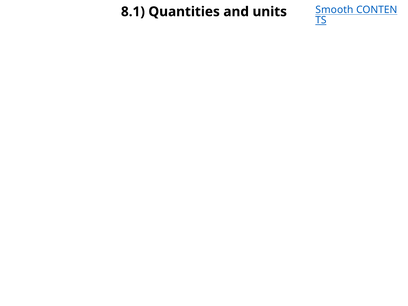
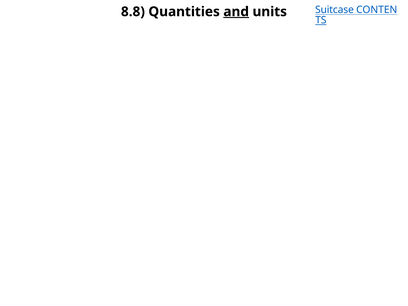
8.1: 8.1 -> 8.8
and underline: none -> present
Smooth: Smooth -> Suitcase
